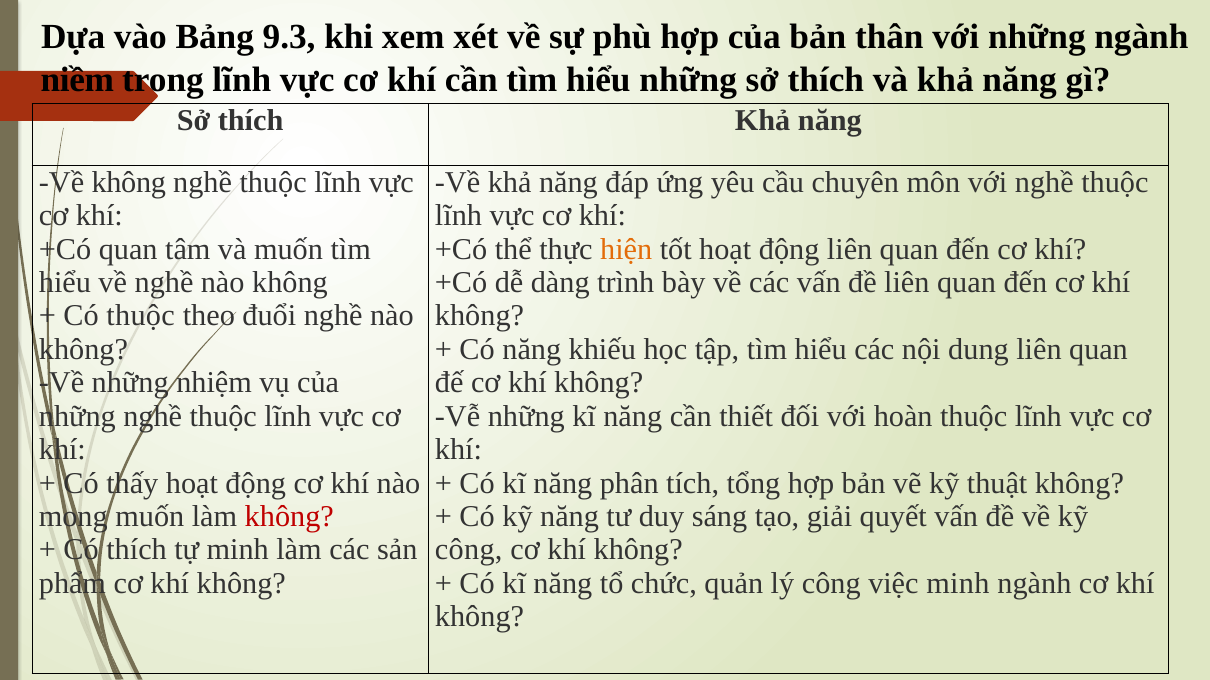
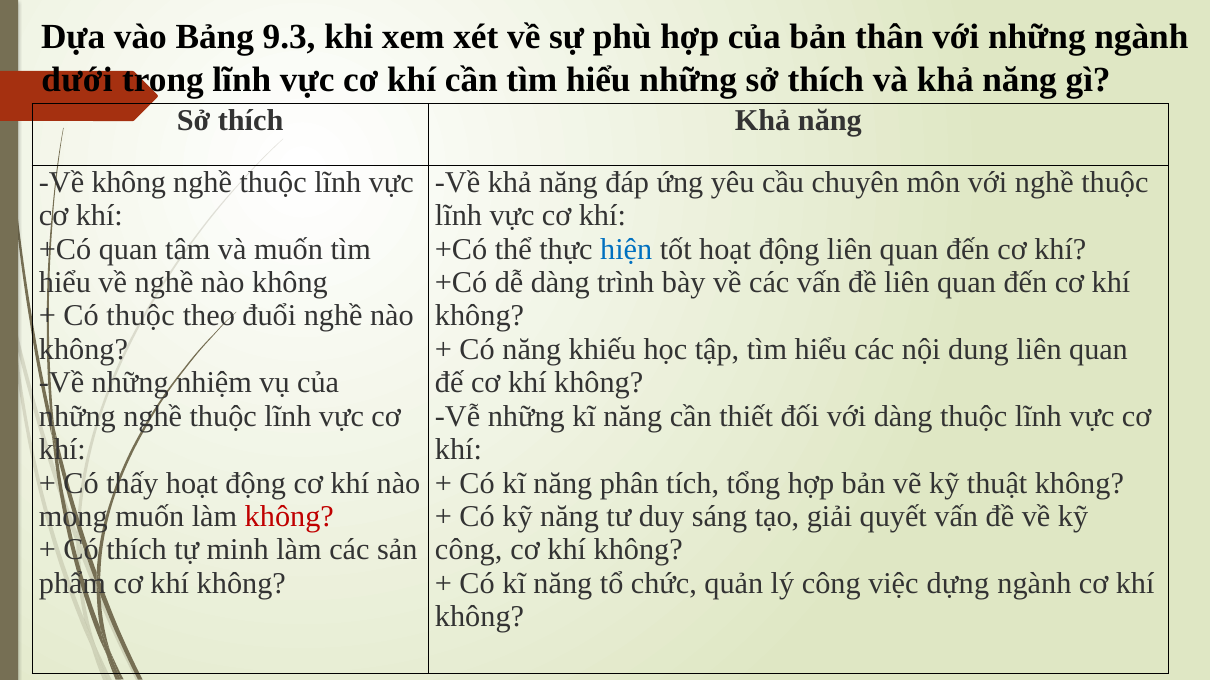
niềm: niềm -> dưới
hiện colour: orange -> blue
với hoàn: hoàn -> dàng
việc minh: minh -> dựng
